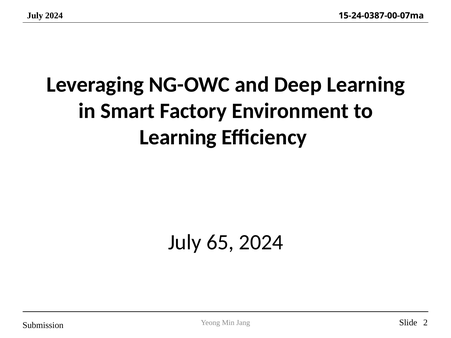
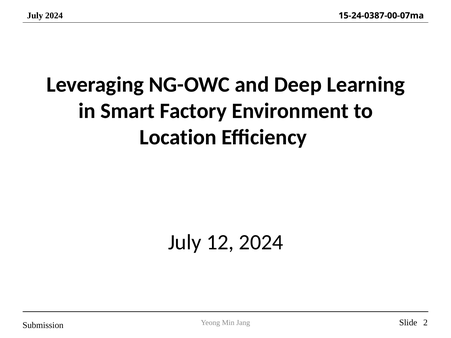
Learning at (178, 137): Learning -> Location
65: 65 -> 12
